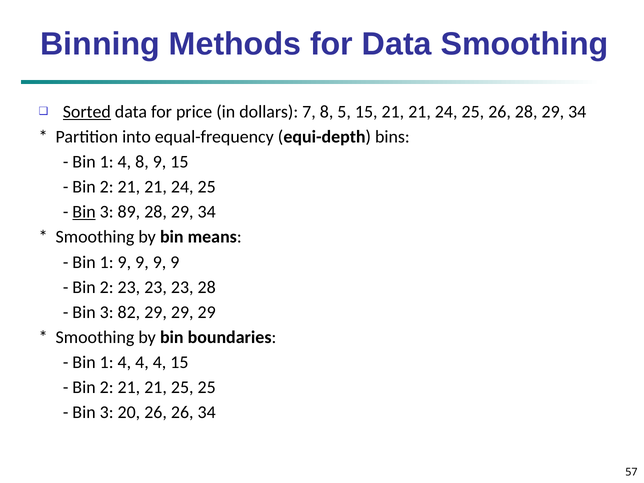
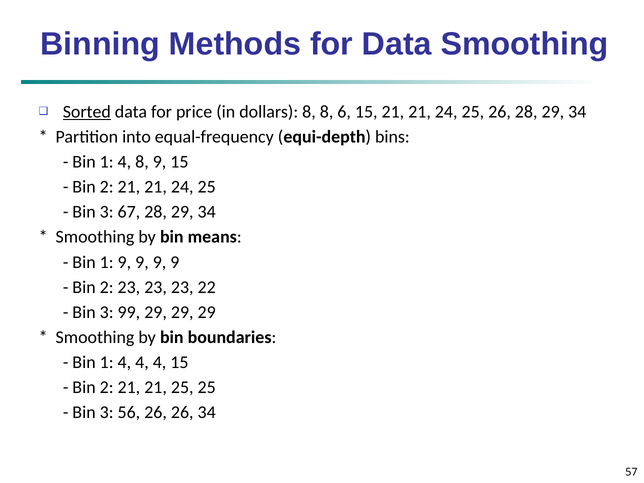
dollars 7: 7 -> 8
5: 5 -> 6
Bin at (84, 212) underline: present -> none
89: 89 -> 67
23 28: 28 -> 22
82: 82 -> 99
20: 20 -> 56
